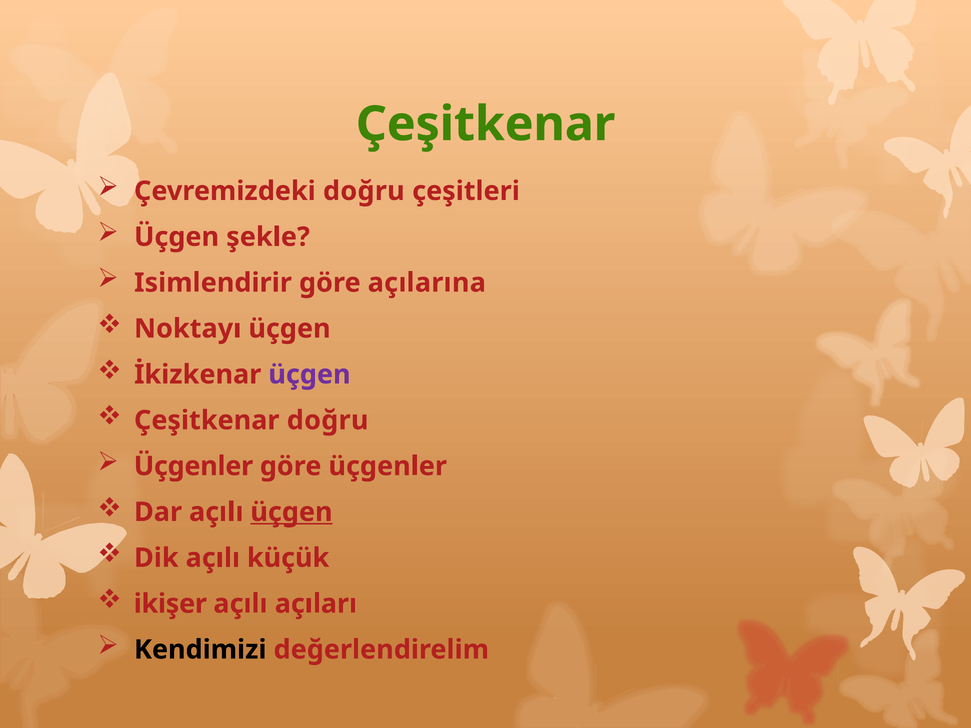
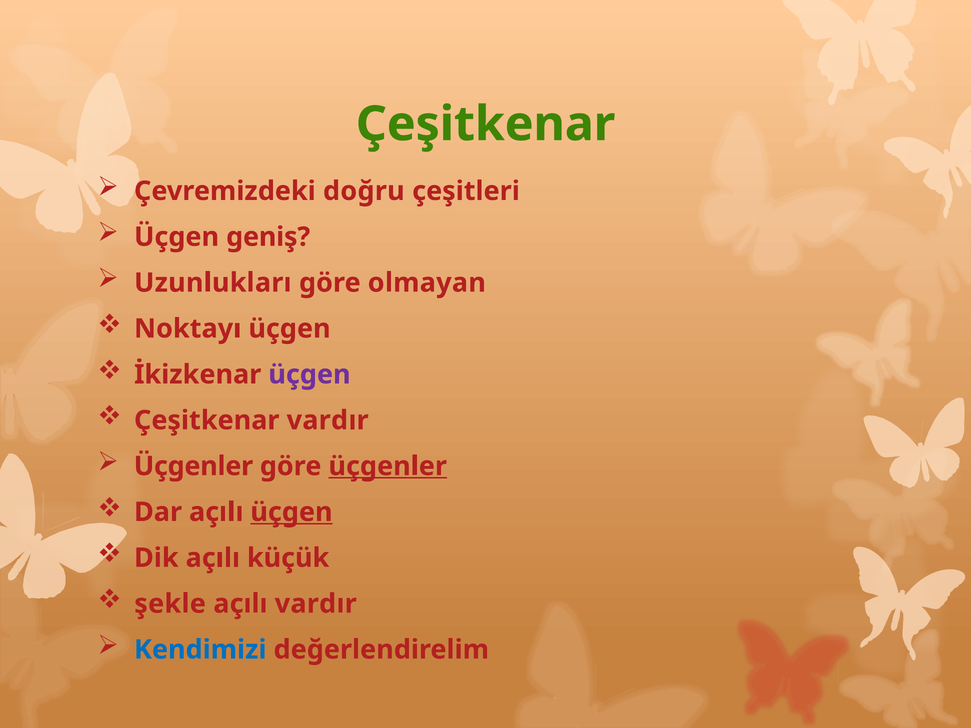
şekle: şekle -> geniş
Isimlendirir: Isimlendirir -> Uzunlukları
açılarına: açılarına -> olmayan
Çeşitkenar doğru: doğru -> vardır
üçgenler at (388, 466) underline: none -> present
ikişer: ikişer -> şekle
açılı açıları: açıları -> vardır
Kendimizi colour: black -> blue
